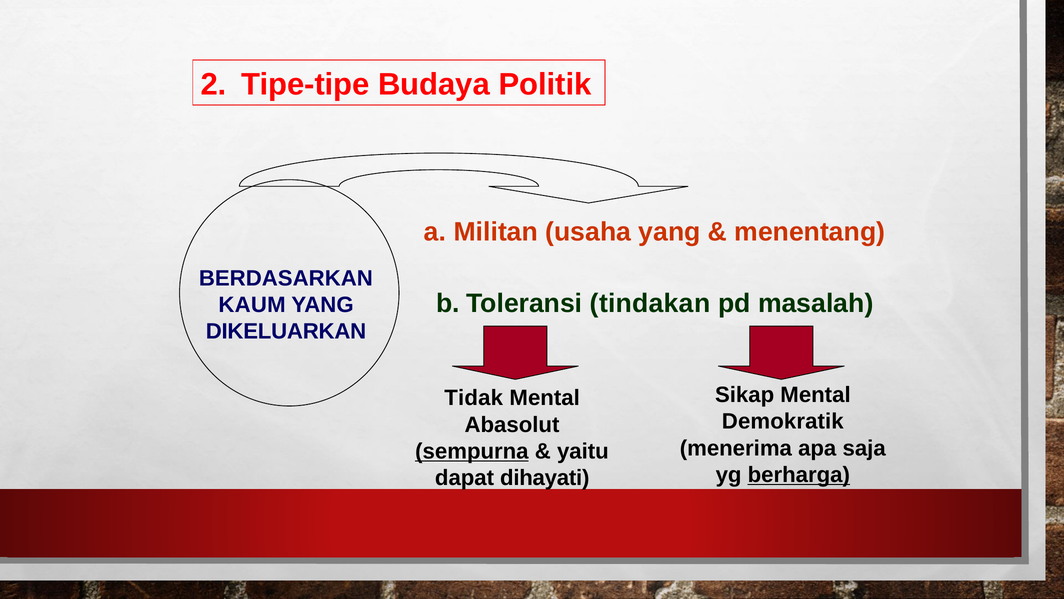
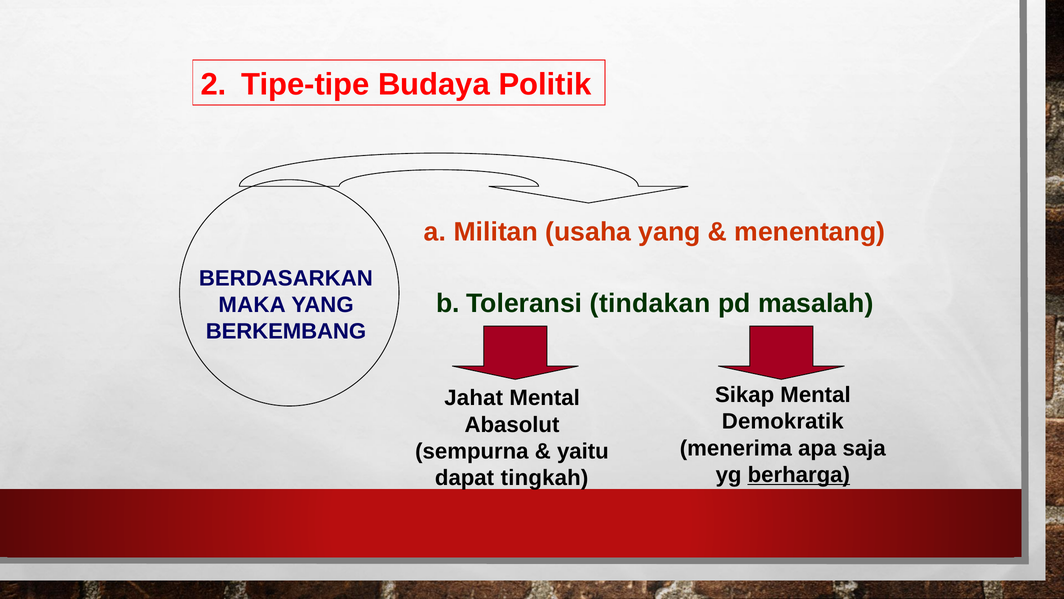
KAUM: KAUM -> MAKA
DIKELUARKAN: DIKELUARKAN -> BERKEMBANG
Tidak: Tidak -> Jahat
sempurna underline: present -> none
dihayati: dihayati -> tingkah
